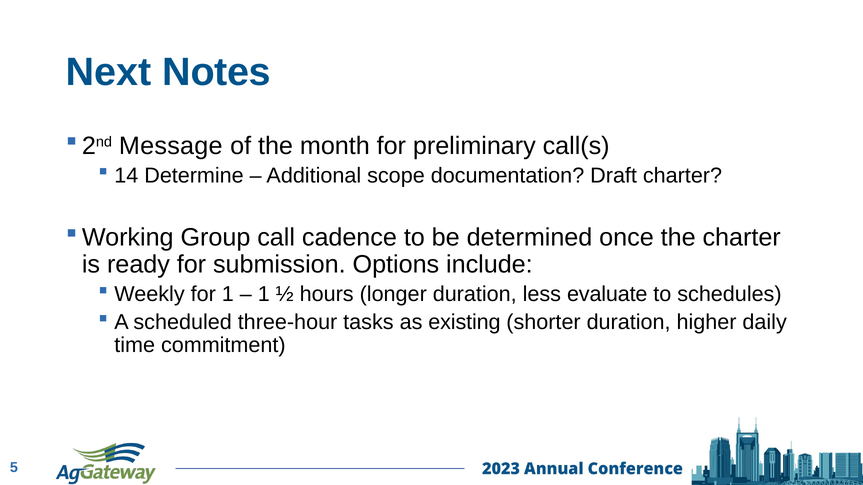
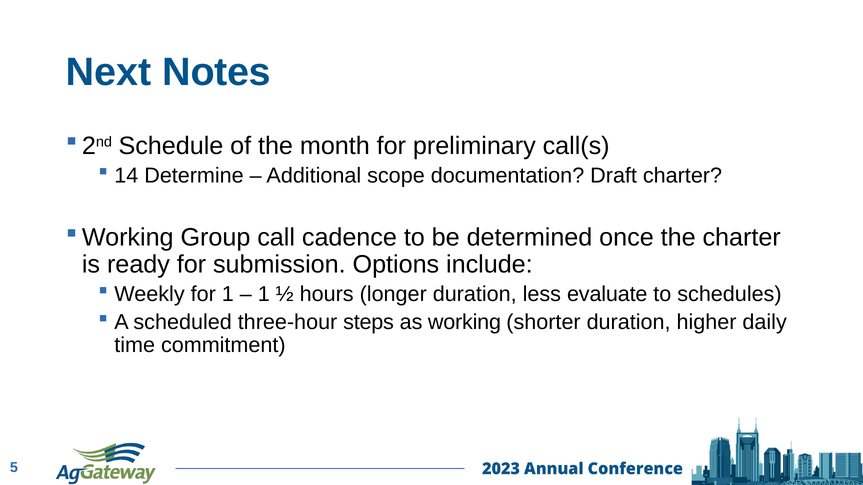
Message: Message -> Schedule
tasks: tasks -> steps
existing: existing -> working
